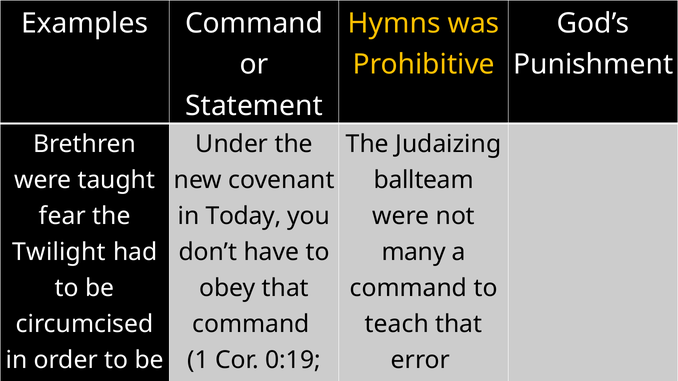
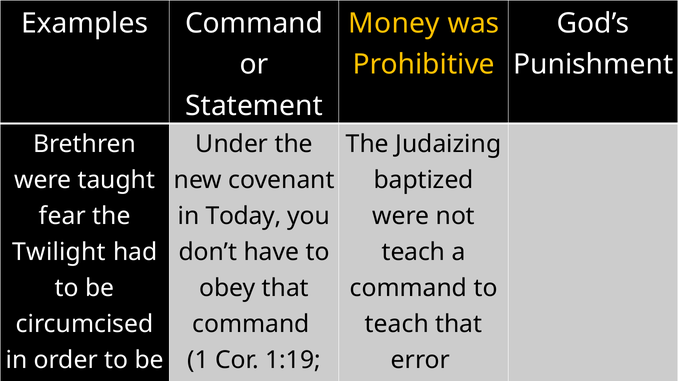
Hymns: Hymns -> Money
ballteam: ballteam -> baptized
many at (414, 252): many -> teach
0:19: 0:19 -> 1:19
